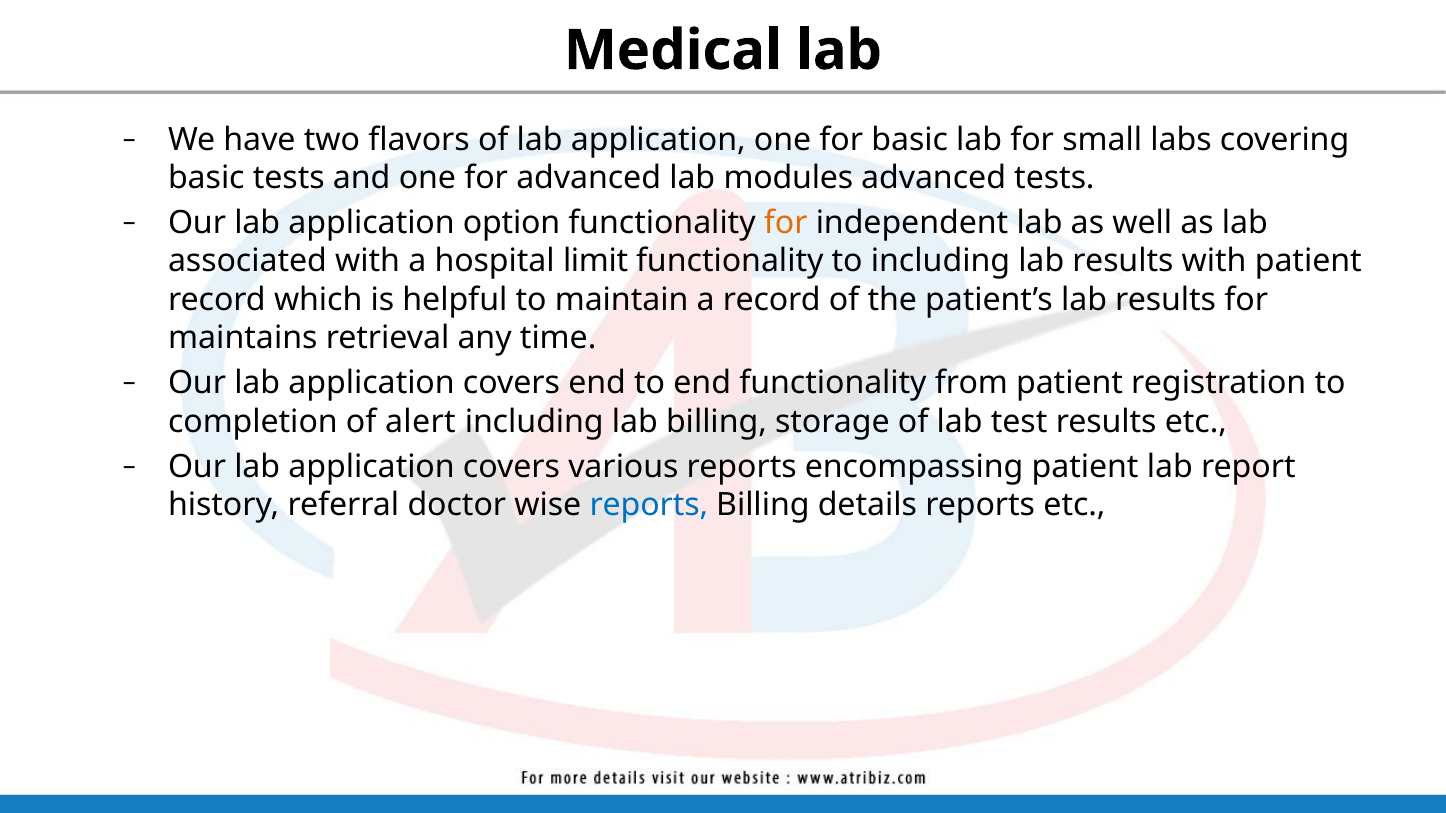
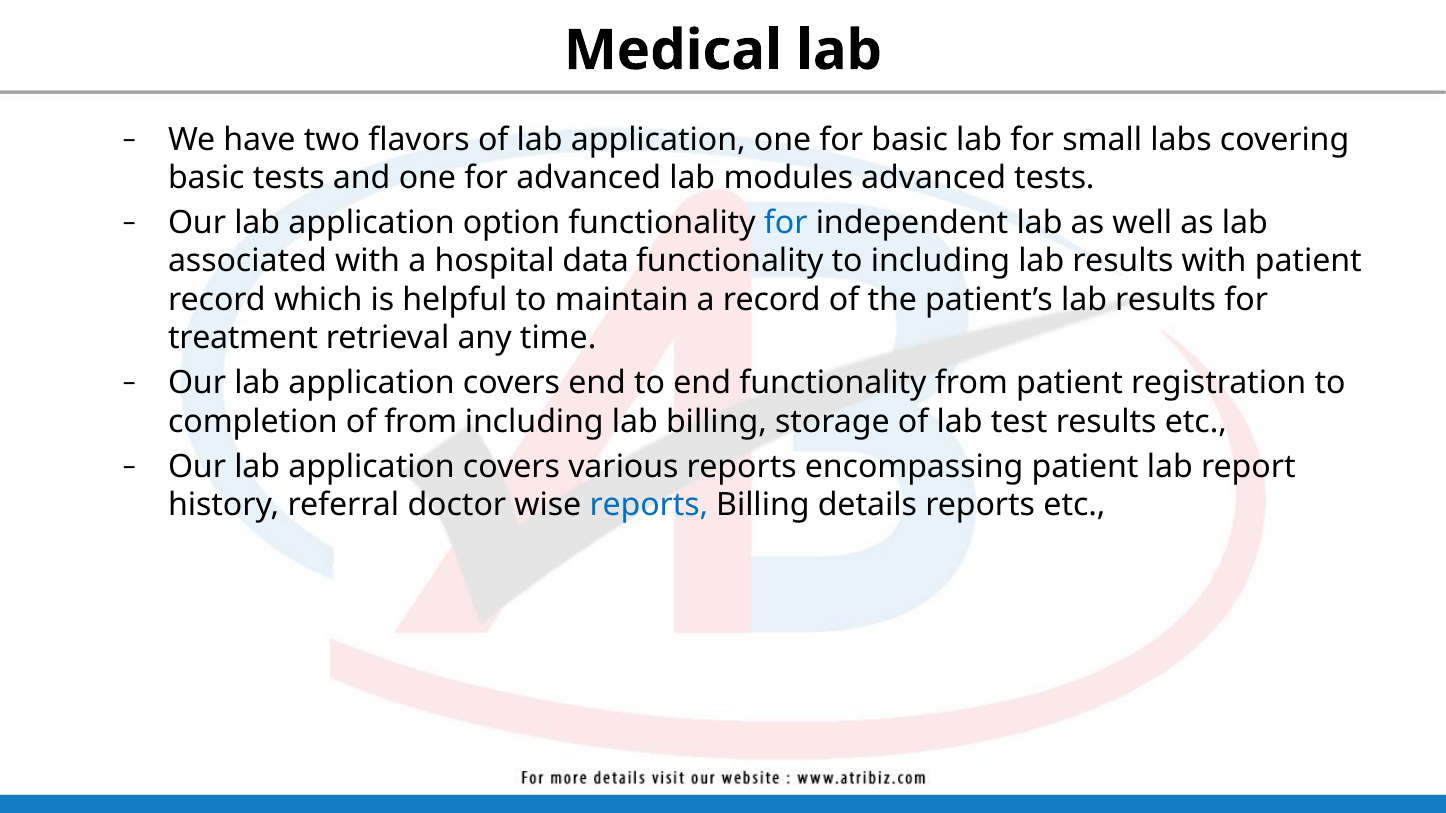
for at (786, 223) colour: orange -> blue
limit: limit -> data
maintains: maintains -> treatment
of alert: alert -> from
